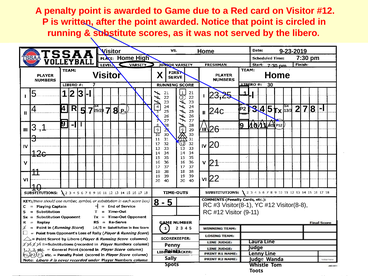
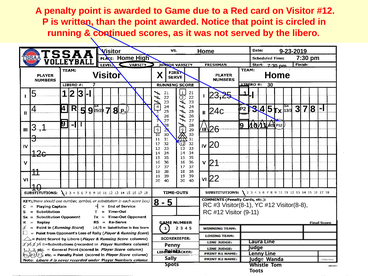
after: after -> than
substitute: substitute -> continued
5 7: 7 -> 9
2 at (298, 109): 2 -> 3
